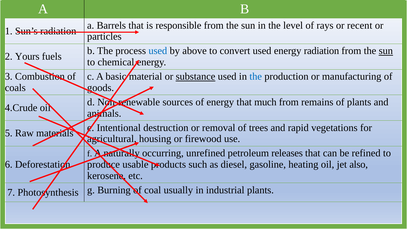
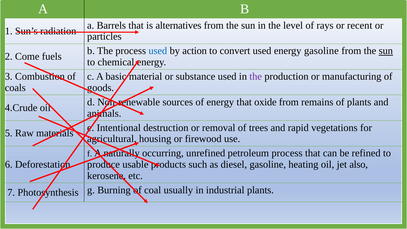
responsible: responsible -> alternatives
above: above -> action
energy radiation: radiation -> gasoline
Yours: Yours -> Come
substance underline: present -> none
the at (256, 76) colour: blue -> purple
much: much -> oxide
petroleum releases: releases -> process
